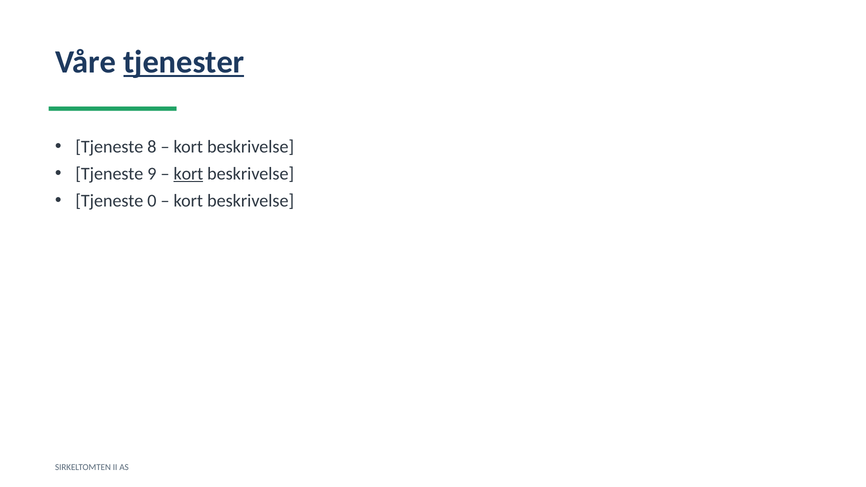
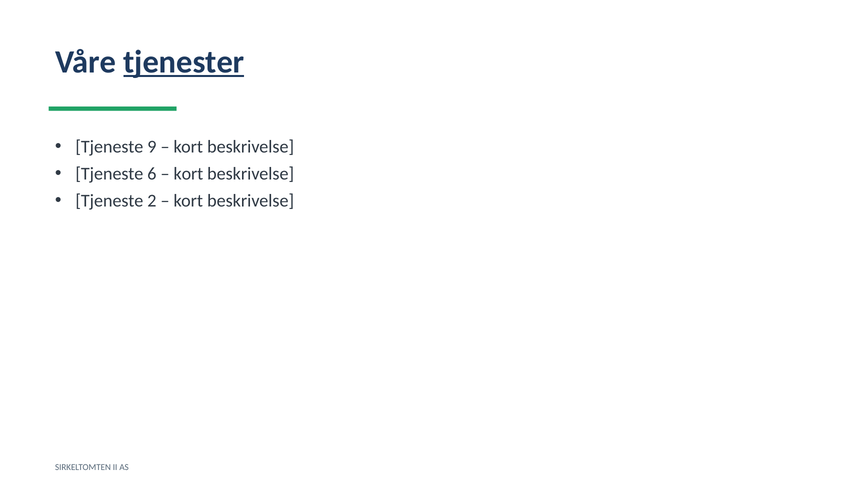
8: 8 -> 9
9: 9 -> 6
kort at (188, 174) underline: present -> none
0: 0 -> 2
